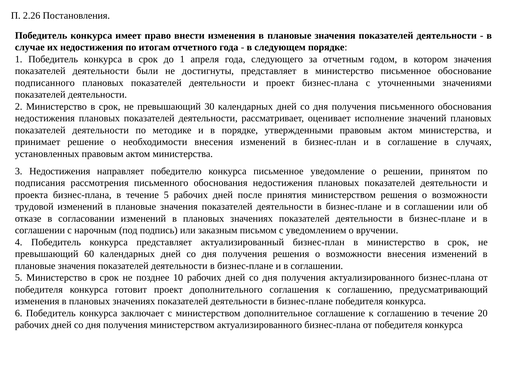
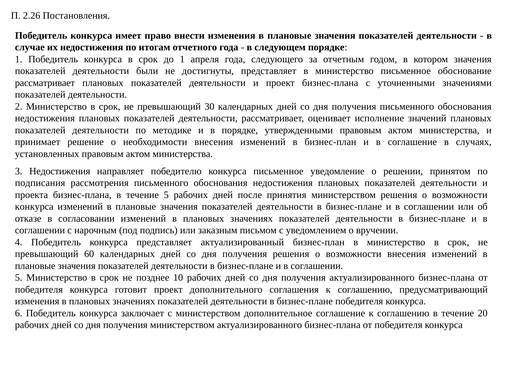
подписанного at (45, 83): подписанного -> рассматривает
трудовой at (34, 207): трудовой -> конкурса
